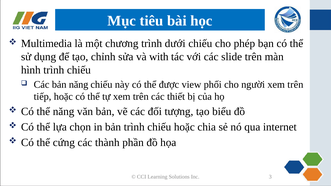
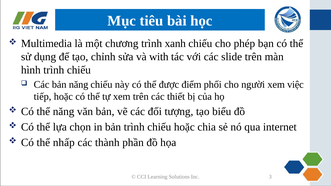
dưới: dưới -> xanh
view: view -> điểm
người xem trên: trên -> việc
cứng: cứng -> nhấp
